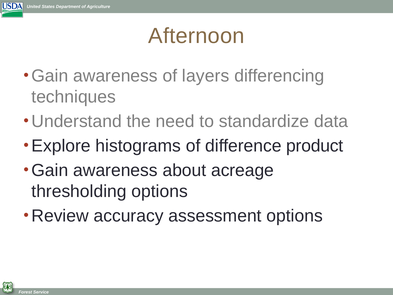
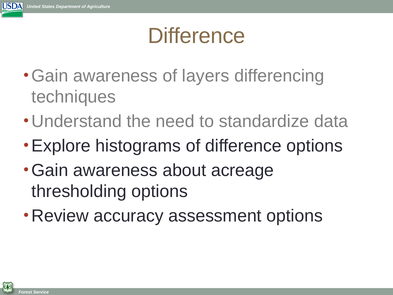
Afternoon at (196, 36): Afternoon -> Difference
difference product: product -> options
